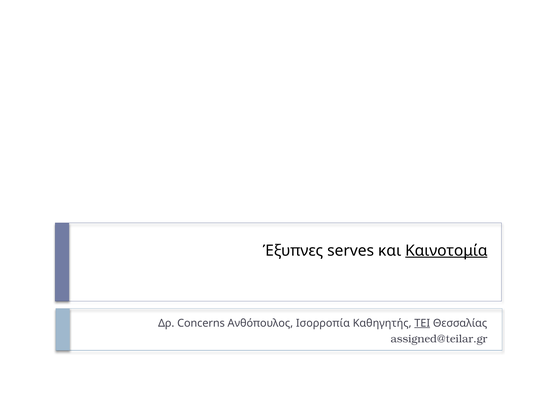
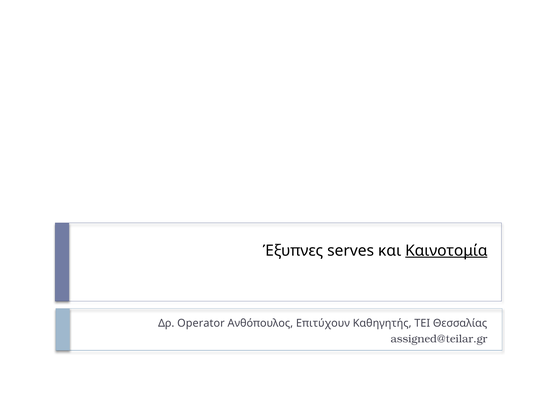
Concerns: Concerns -> Operator
Ισορροπία: Ισορροπία -> Επιτύχουν
ΤΕΙ underline: present -> none
